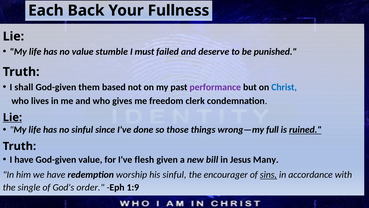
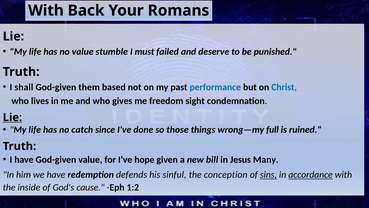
Each at (46, 10): Each -> With
Fullness: Fullness -> Romans
performance colour: purple -> blue
clerk: clerk -> sight
no sinful: sinful -> catch
ruined underline: present -> none
flesh: flesh -> hope
worship: worship -> defends
encourager: encourager -> conception
accordance underline: none -> present
single: single -> inside
order: order -> cause
1:9: 1:9 -> 1:2
